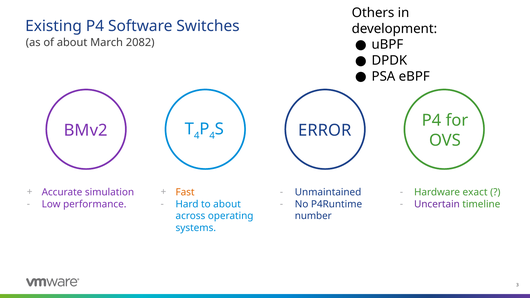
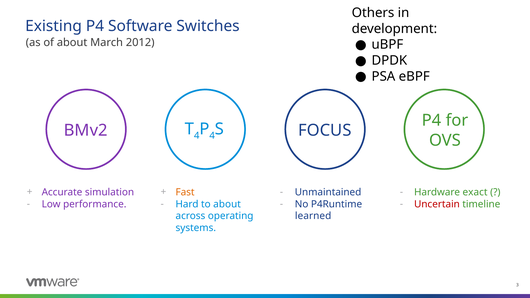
2082: 2082 -> 2012
ERROR: ERROR -> FOCUS
Uncertain colour: purple -> red
number: number -> learned
